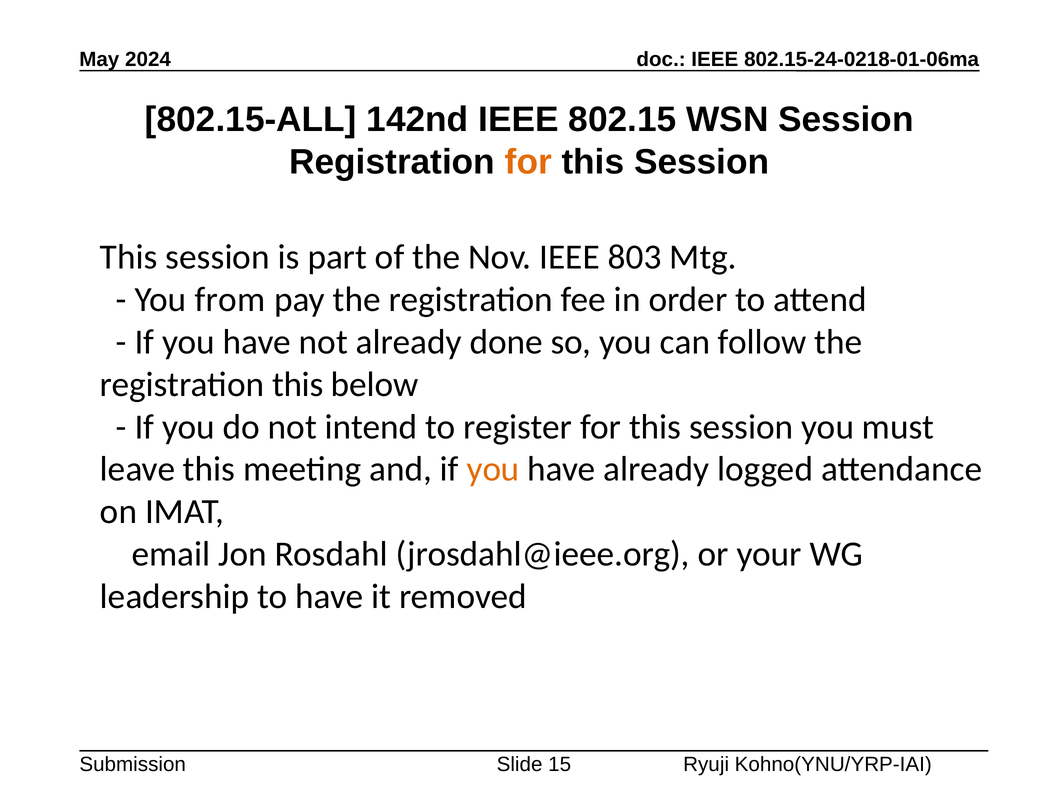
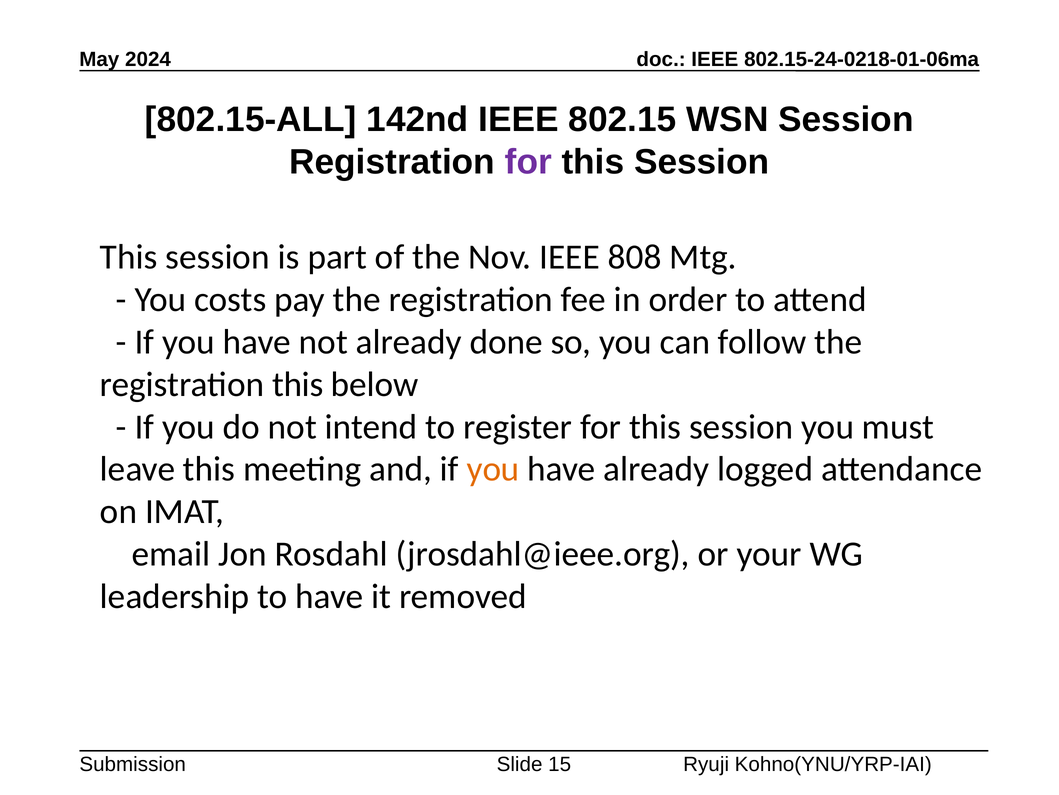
for at (528, 162) colour: orange -> purple
803: 803 -> 808
from: from -> costs
